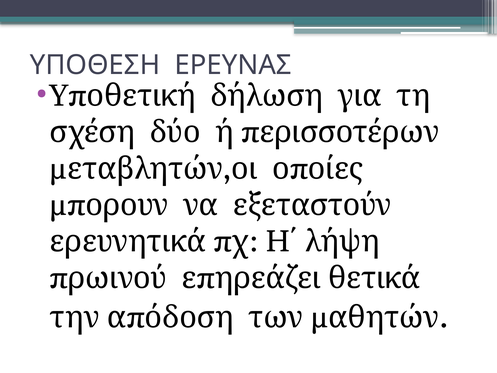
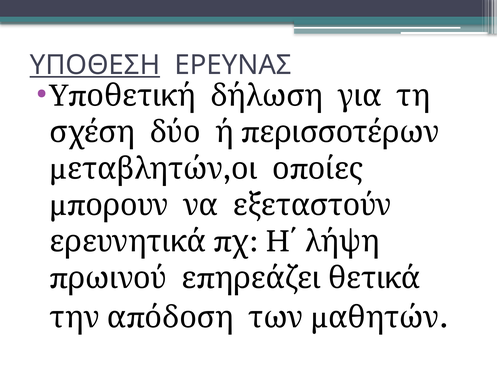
ΥΠΟΘΕΣΗ underline: none -> present
